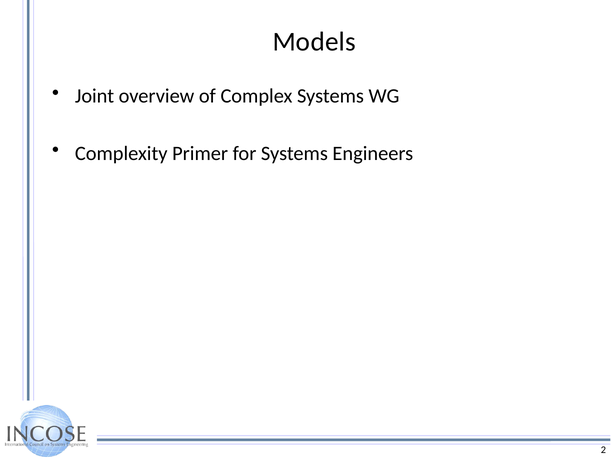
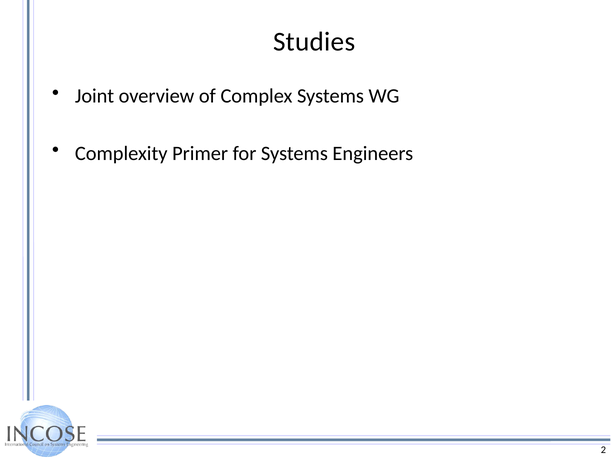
Models: Models -> Studies
